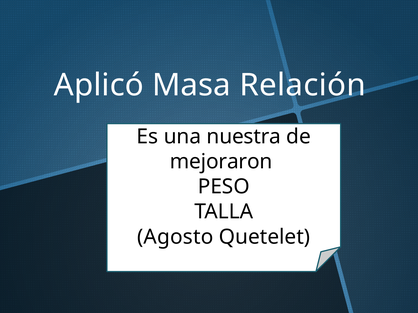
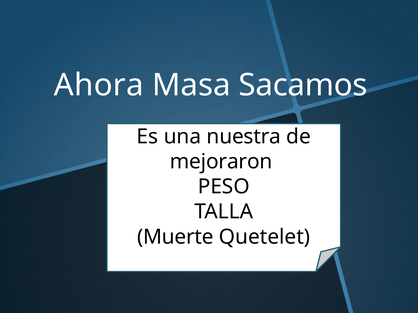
Aplicó: Aplicó -> Ahora
Relación: Relación -> Sacamos
Agosto: Agosto -> Muerte
